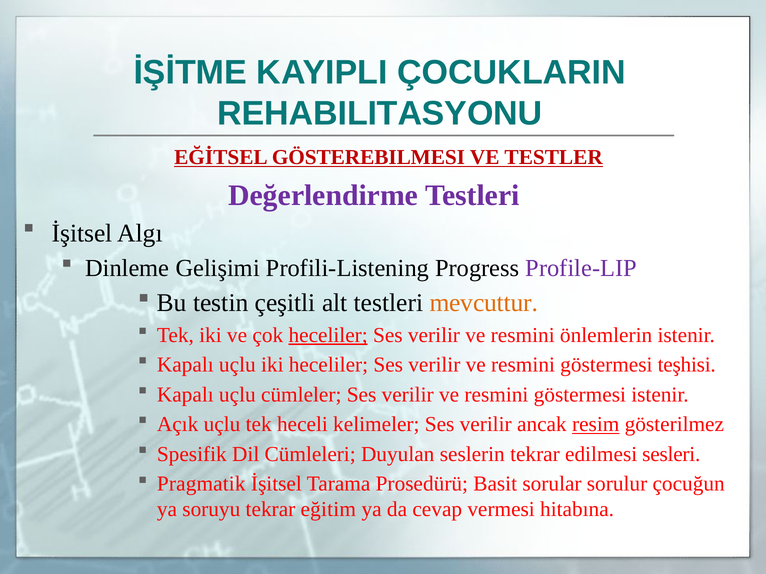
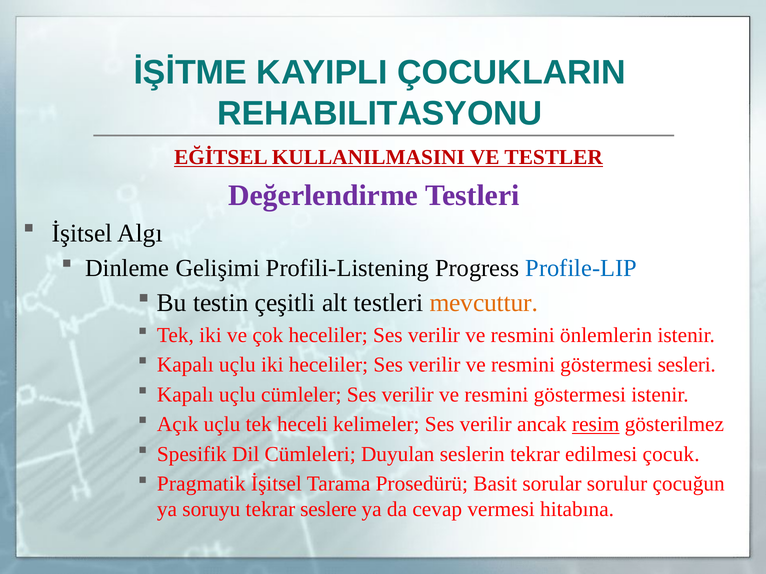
GÖSTEREBILMESI: GÖSTEREBILMESI -> KULLANILMASINI
Profile-LIP colour: purple -> blue
heceliler at (328, 335) underline: present -> none
teşhisi: teşhisi -> sesleri
sesleri: sesleri -> çocuk
eğitim: eğitim -> seslere
